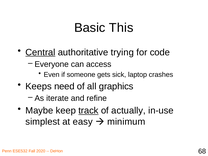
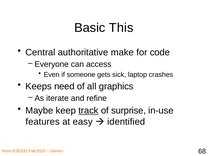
Central underline: present -> none
trying: trying -> make
actually: actually -> surprise
simplest: simplest -> features
minimum: minimum -> identified
